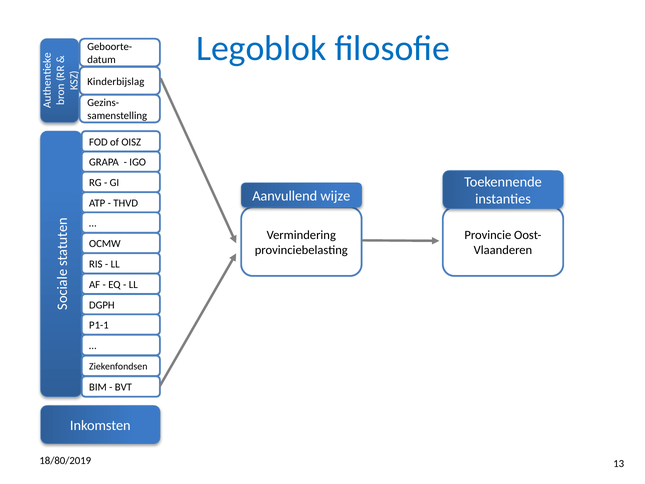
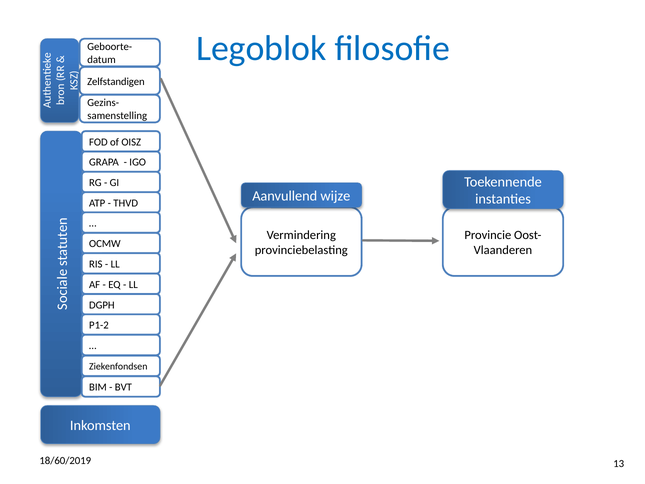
Kinderbijslag: Kinderbijslag -> Zelfstandigen
P1-1: P1-1 -> P1-2
18/80/2019: 18/80/2019 -> 18/60/2019
